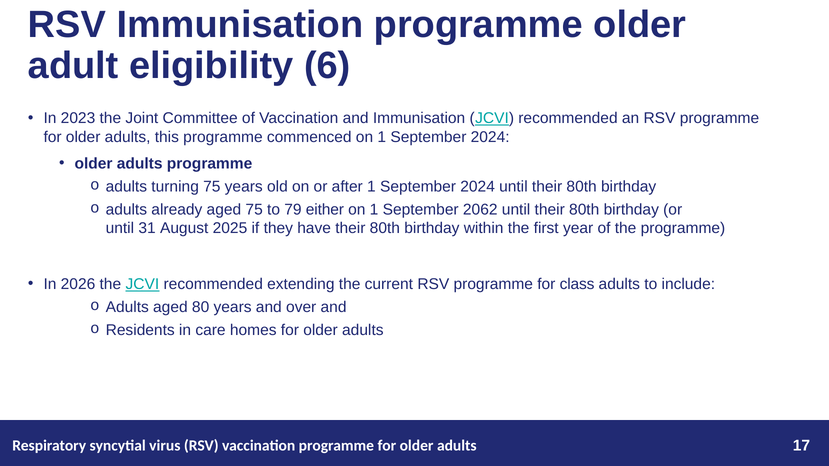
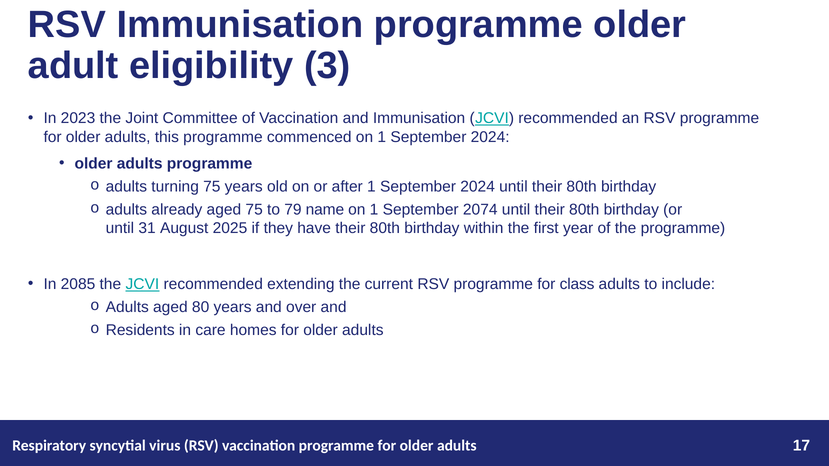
6: 6 -> 3
either: either -> name
2062: 2062 -> 2074
2026: 2026 -> 2085
